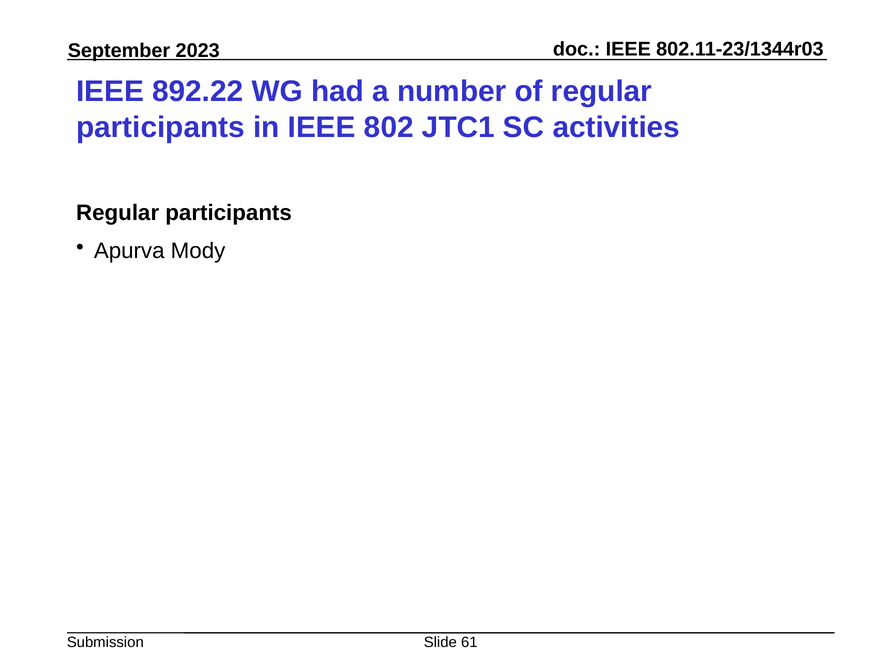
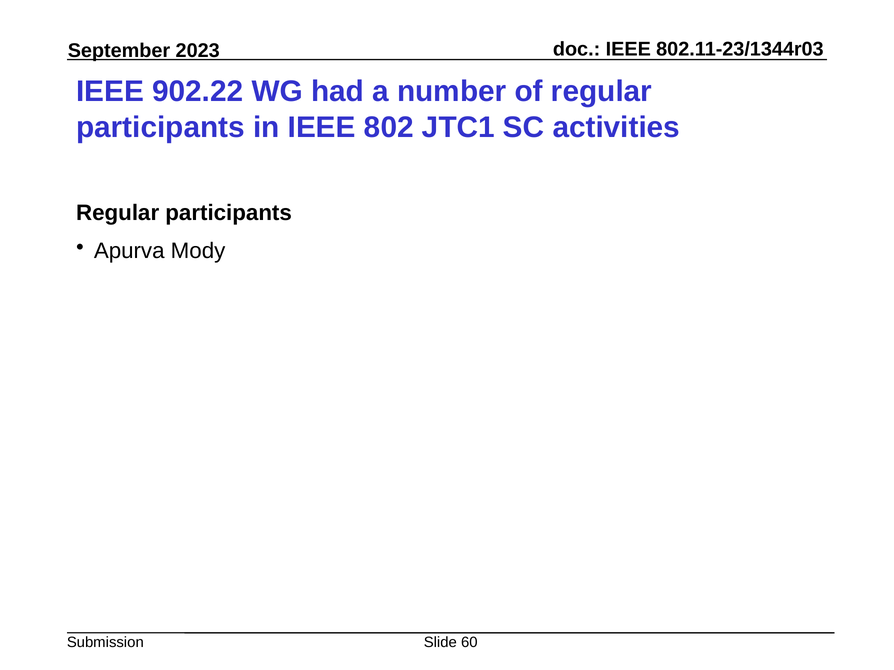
892.22: 892.22 -> 902.22
61: 61 -> 60
